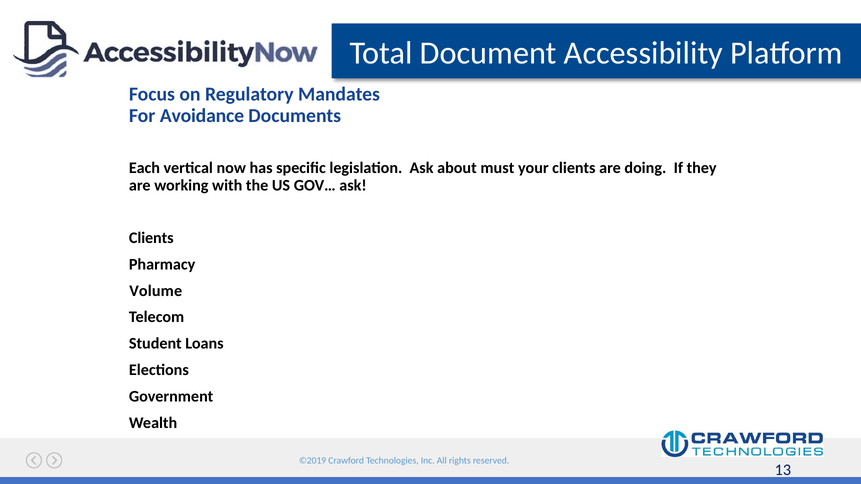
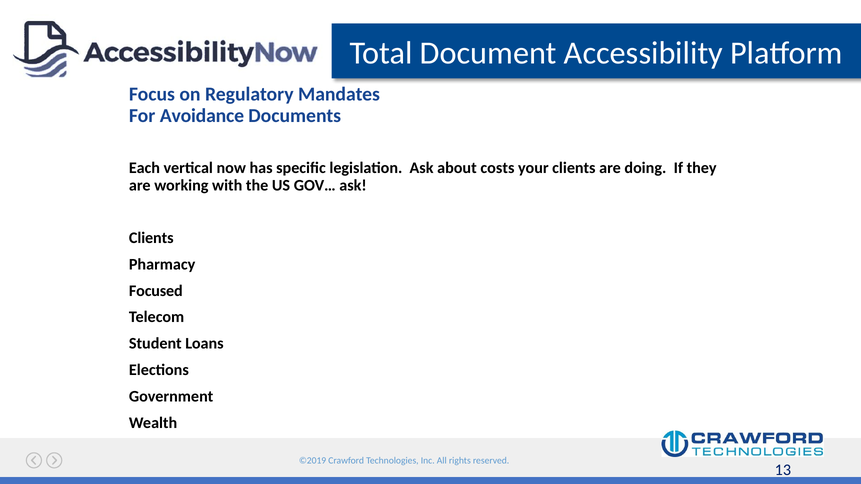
must: must -> costs
Volume: Volume -> Focused
